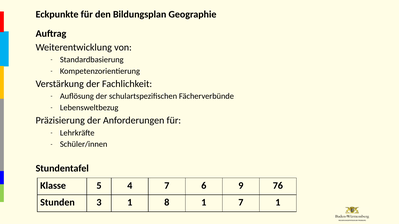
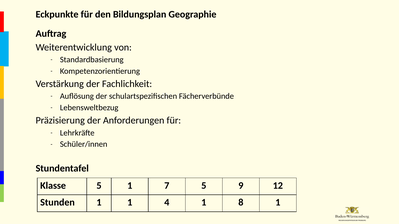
5 4: 4 -> 1
7 6: 6 -> 5
76: 76 -> 12
Stunden 3: 3 -> 1
8: 8 -> 4
1 7: 7 -> 8
